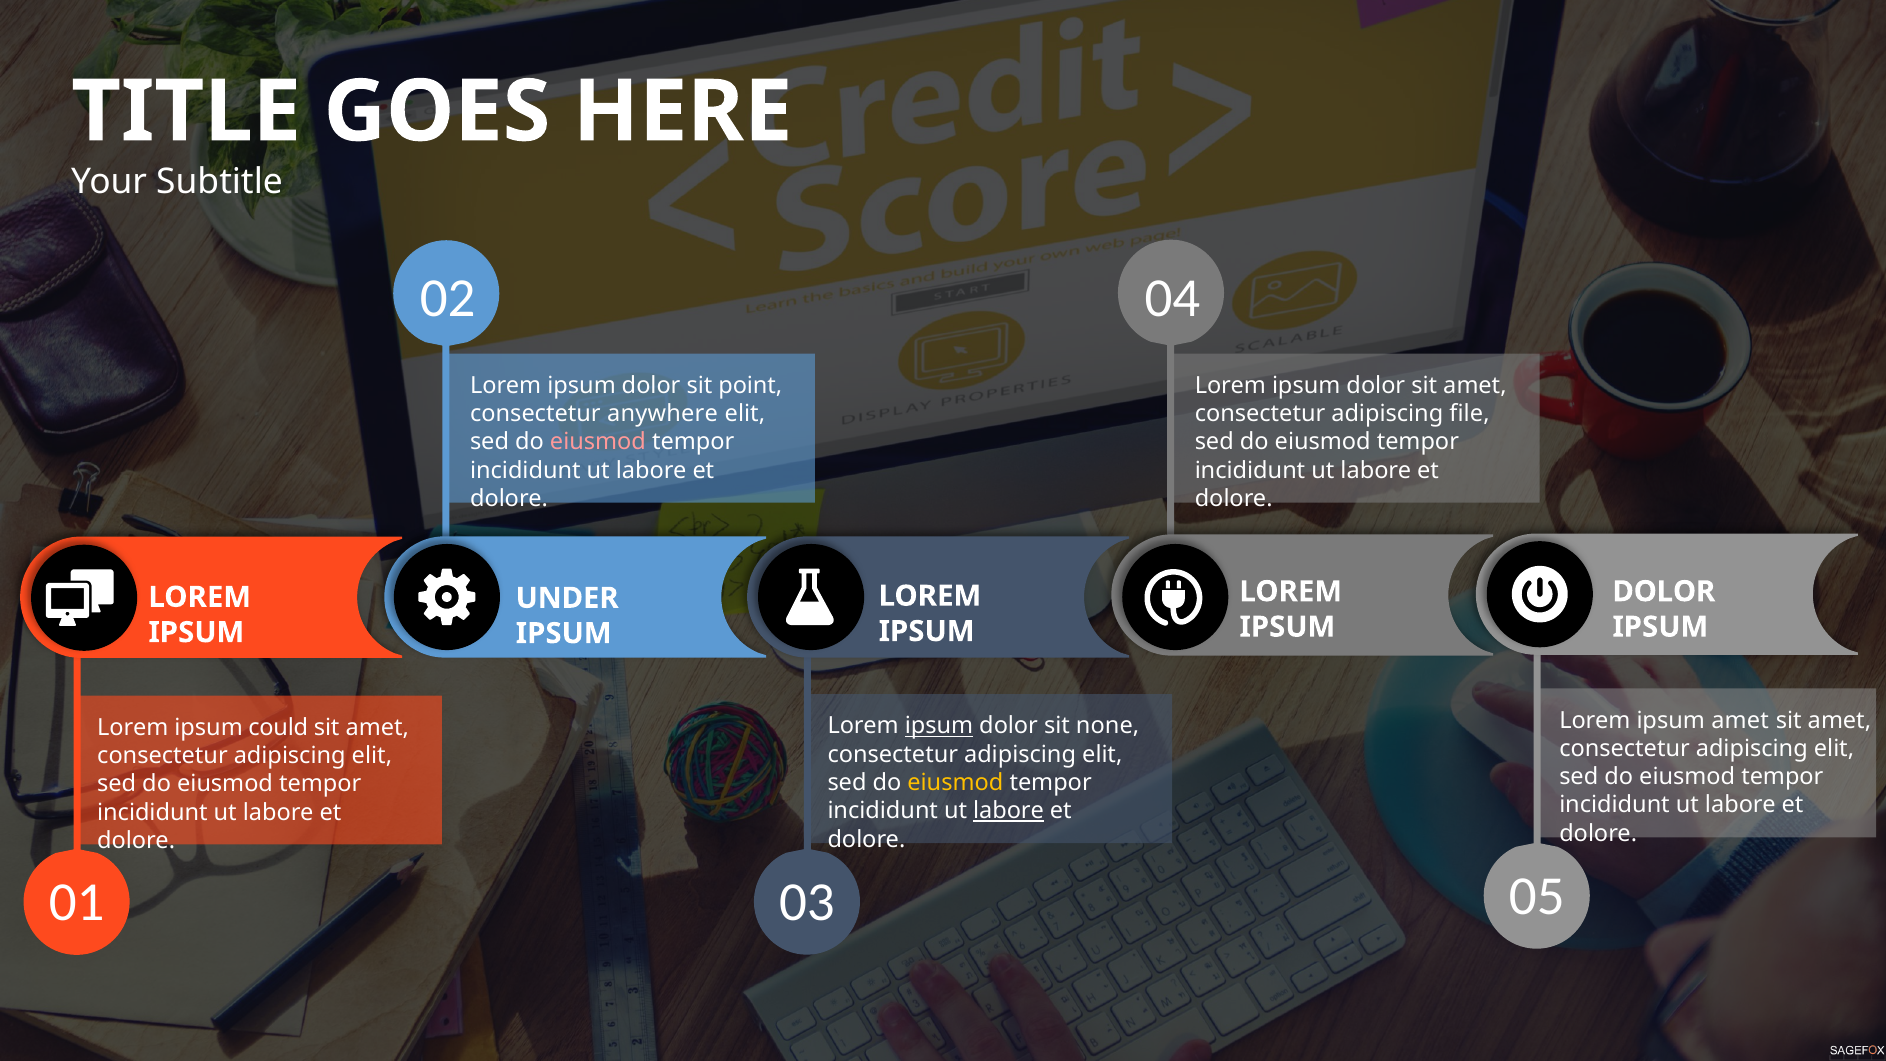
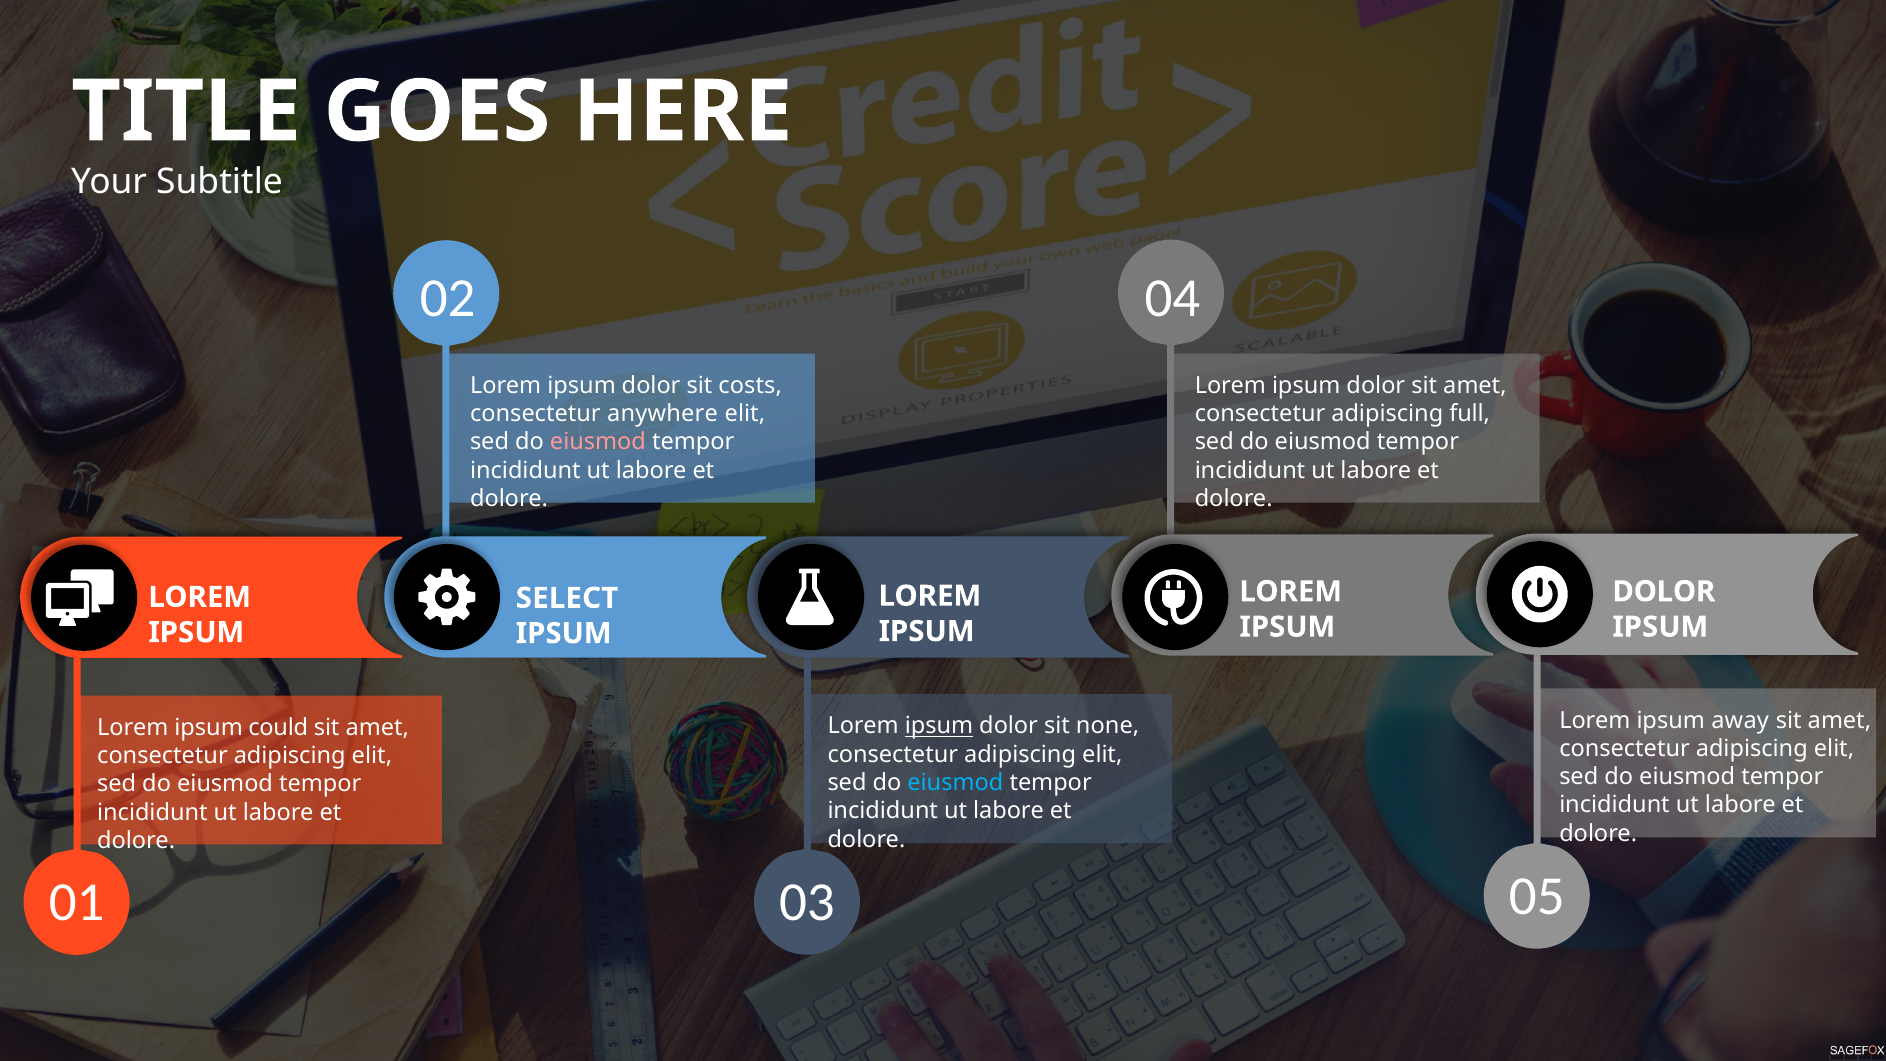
point: point -> costs
file: file -> full
UNDER: UNDER -> SELECT
ipsum amet: amet -> away
eiusmod at (955, 783) colour: yellow -> light blue
labore at (1009, 811) underline: present -> none
